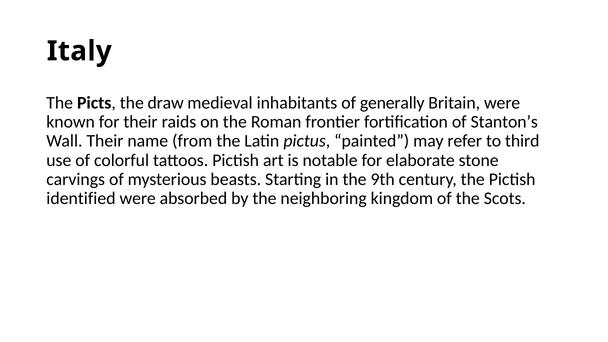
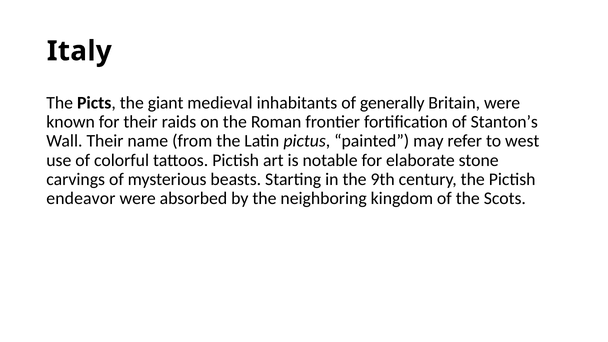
draw: draw -> giant
third: third -> west
identified: identified -> endeavor
